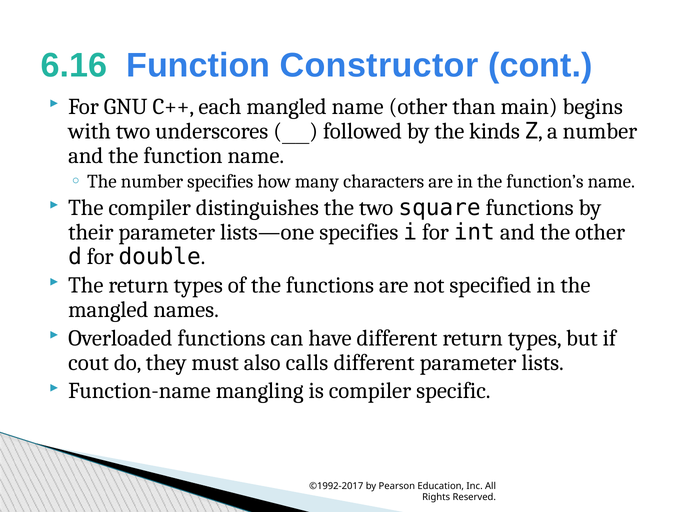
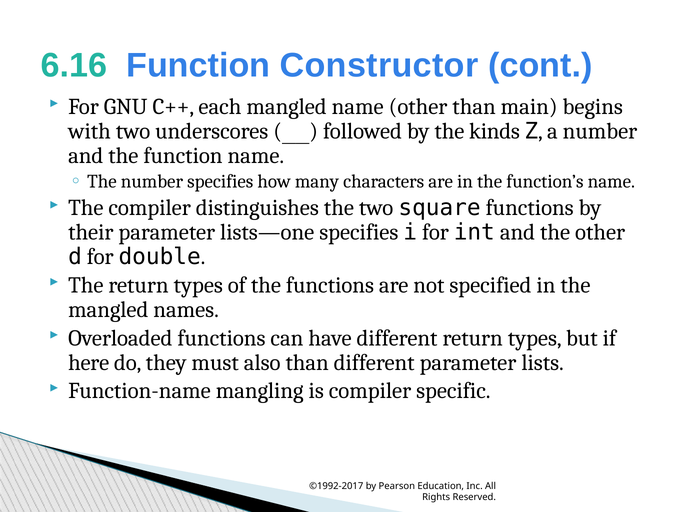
cout: cout -> here
also calls: calls -> than
